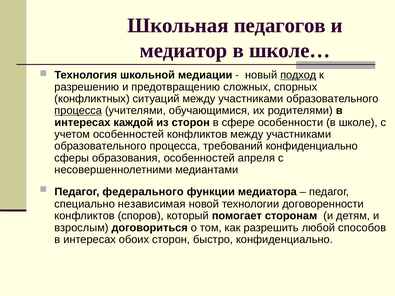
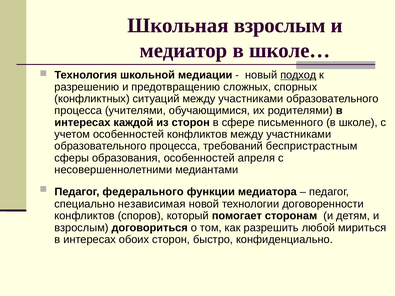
Школьная педагогов: педагогов -> взрослым
процесса at (78, 111) underline: present -> none
особенности: особенности -> письменного
требований конфиденциально: конфиденциально -> беспристрастным
способов: способов -> мириться
